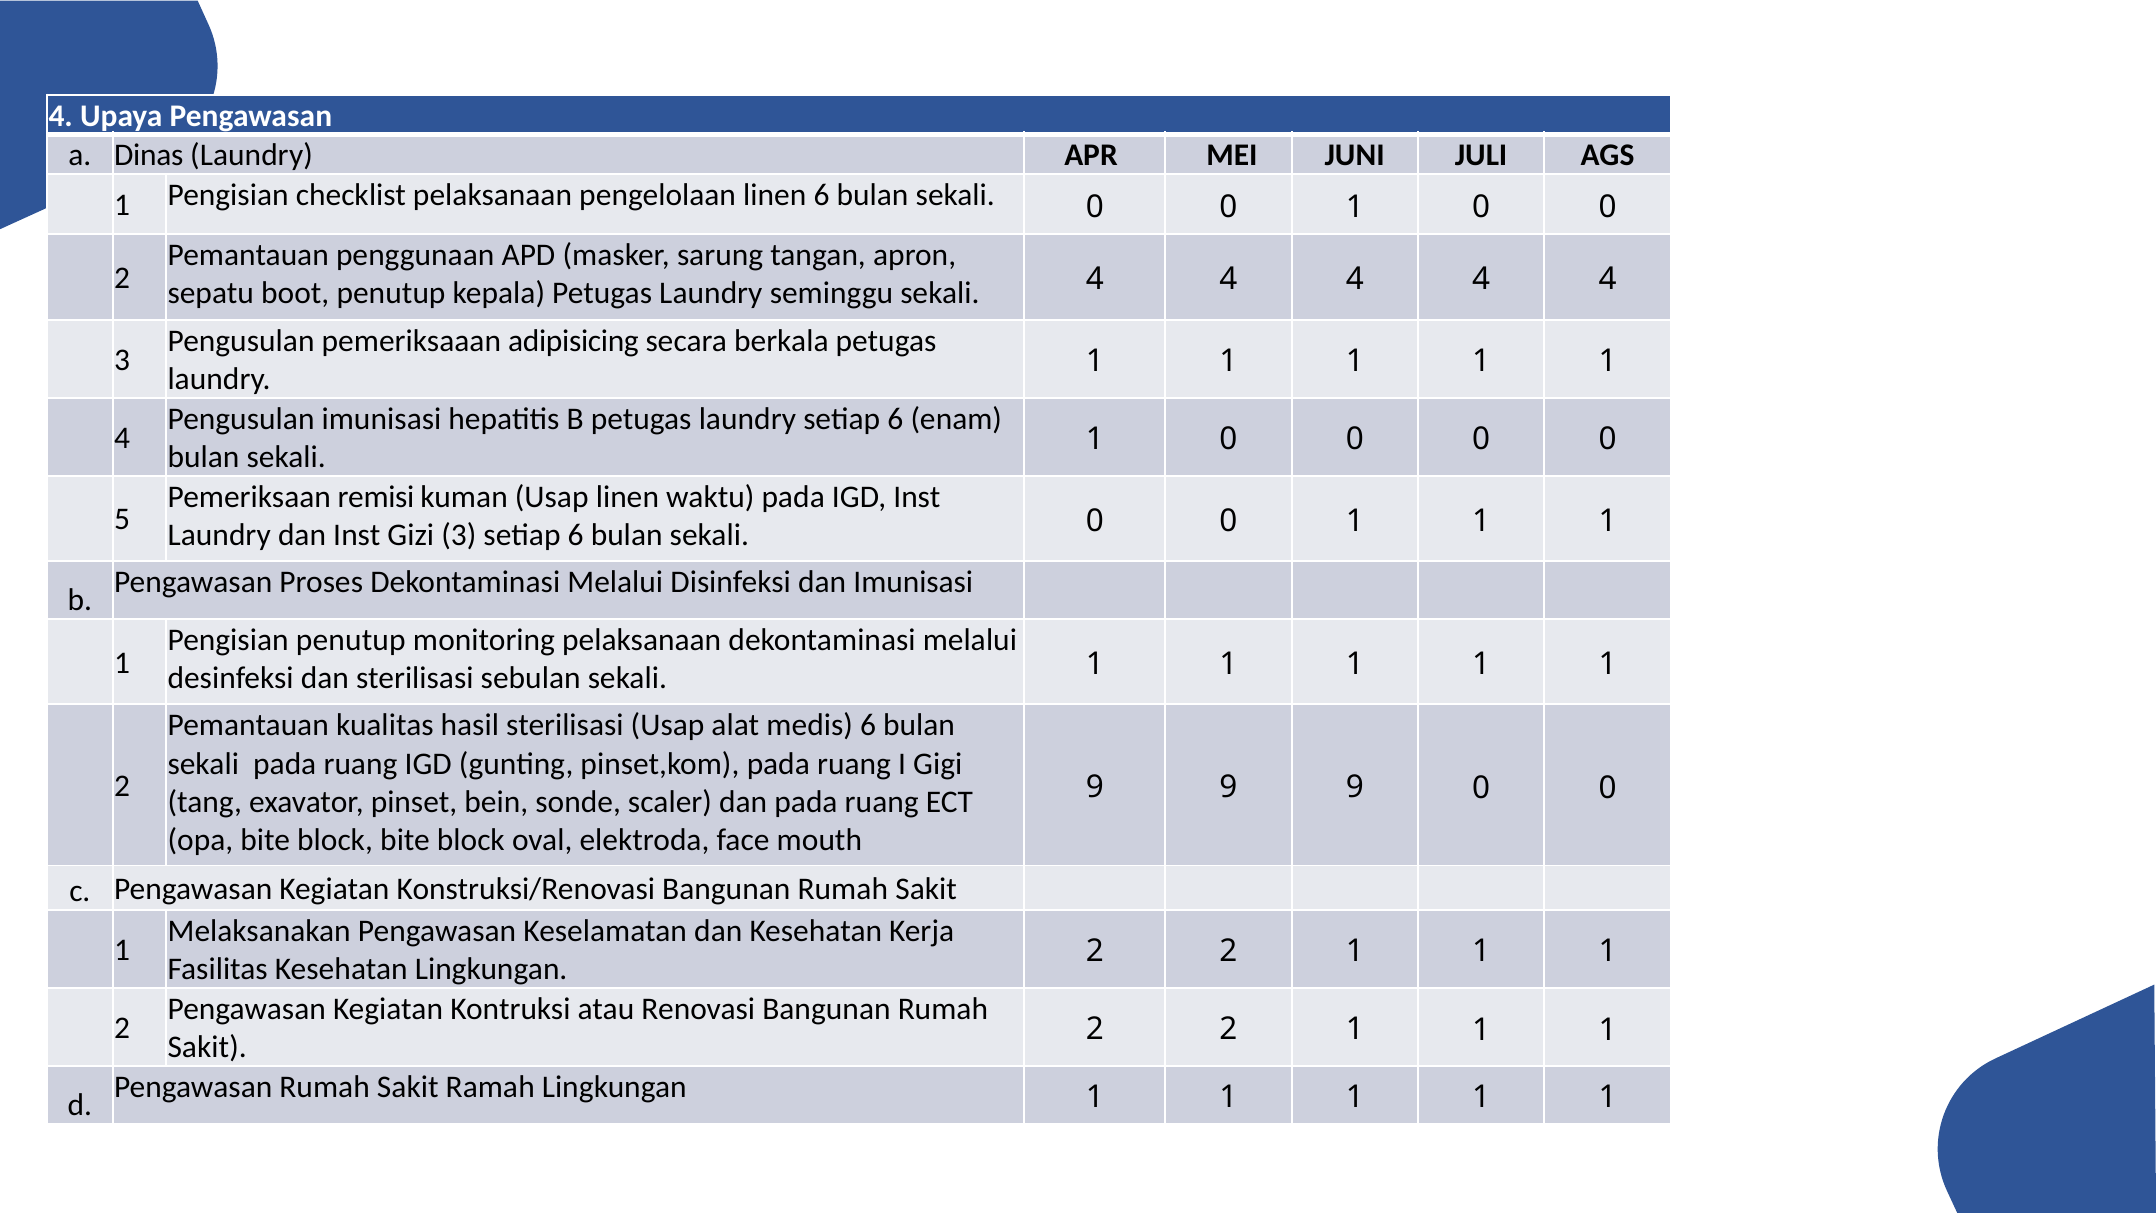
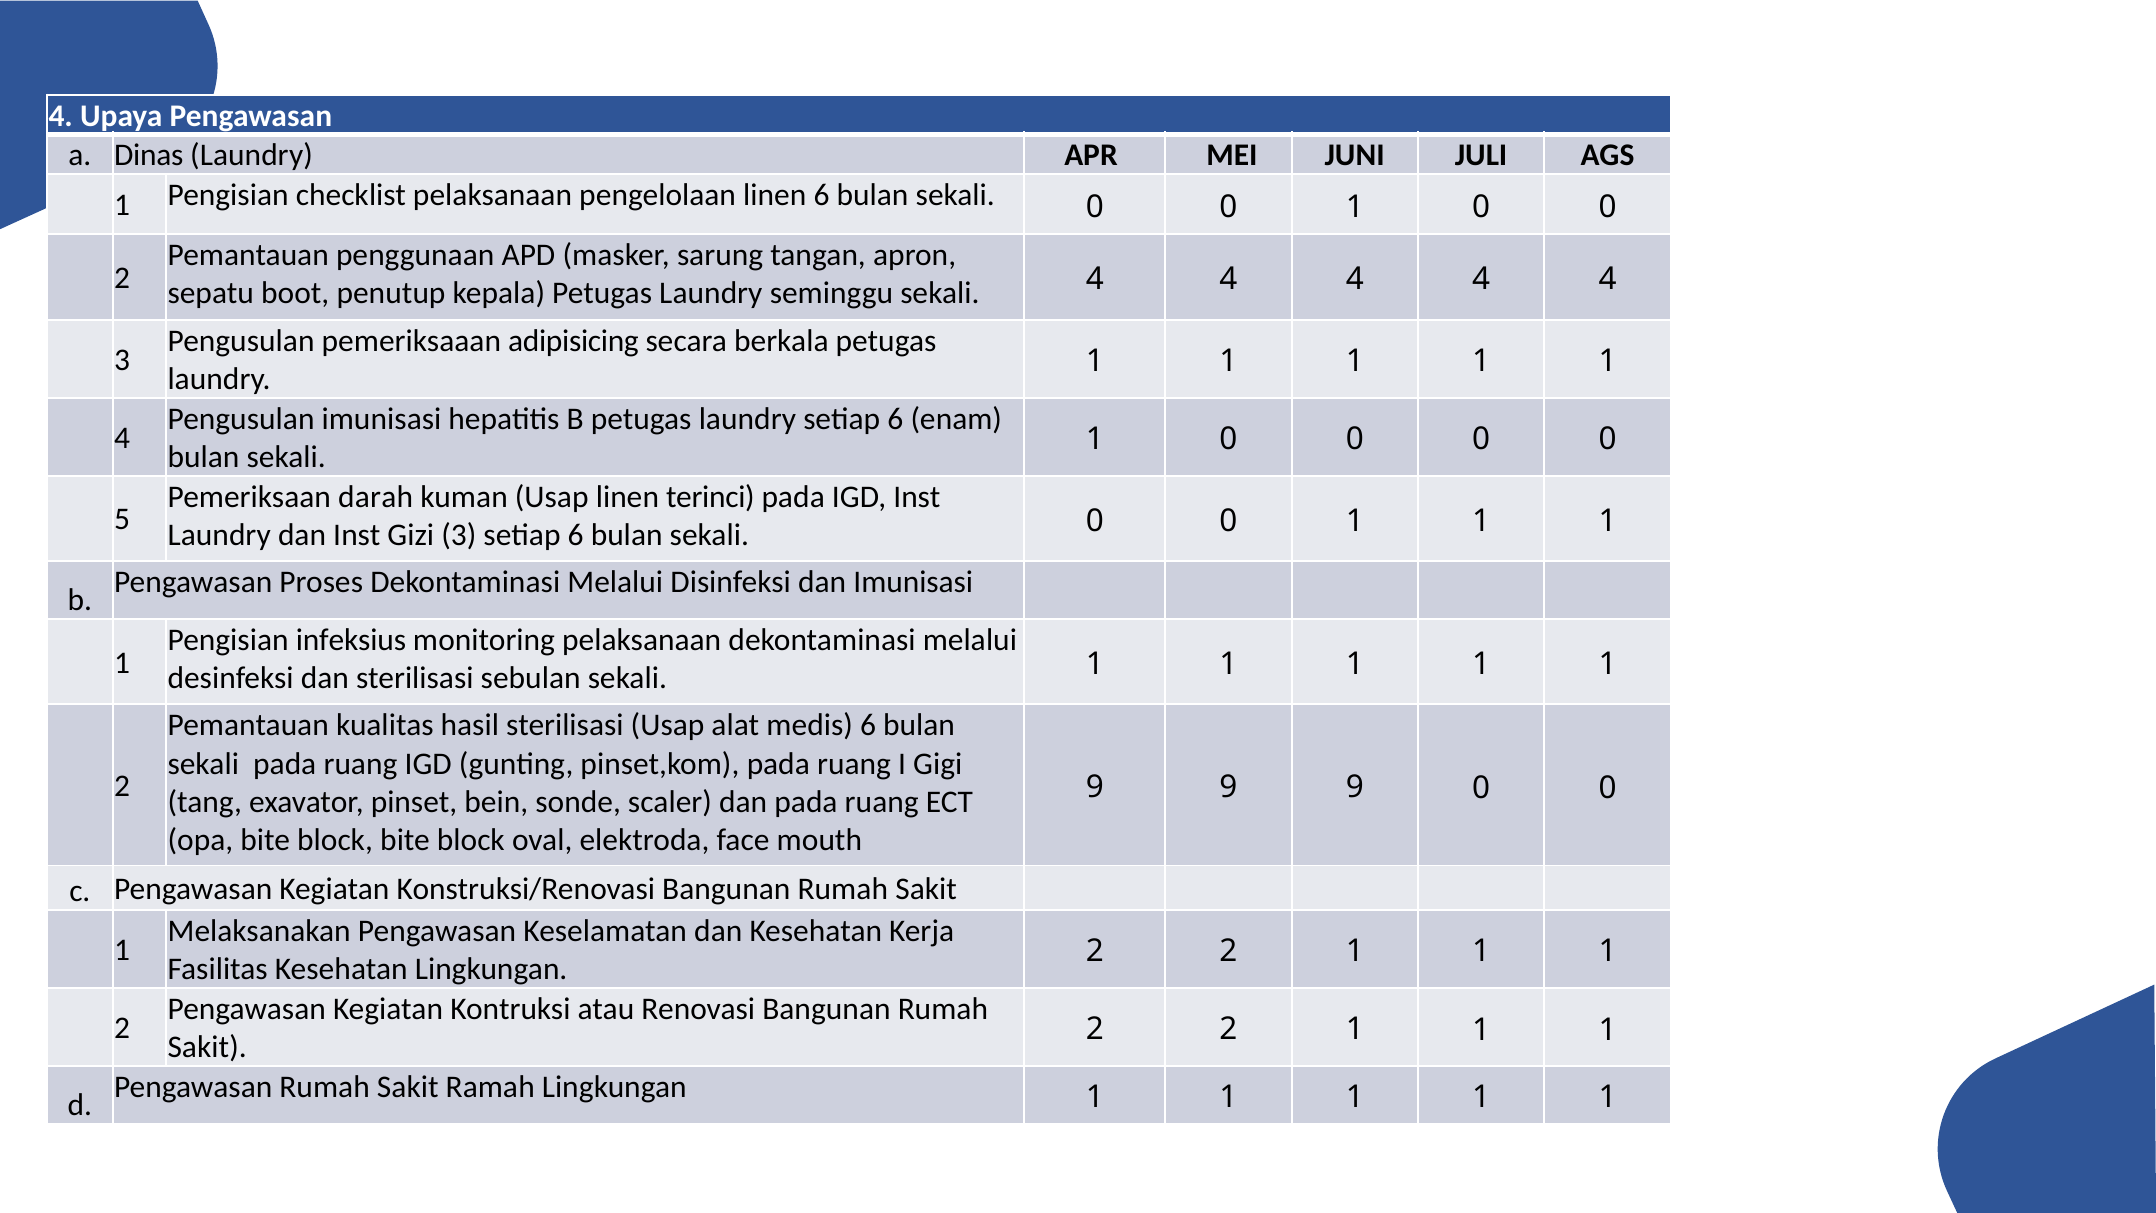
remisi: remisi -> darah
waktu: waktu -> terinci
Pengisian penutup: penutup -> infeksius
